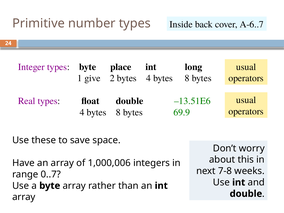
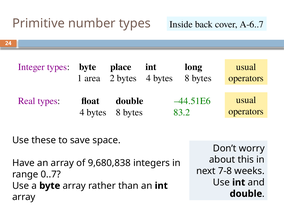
give: give -> area
–13.51E6: –13.51E6 -> –44.51E6
69.9: 69.9 -> 83.2
1,000,006: 1,000,006 -> 9,680,838
